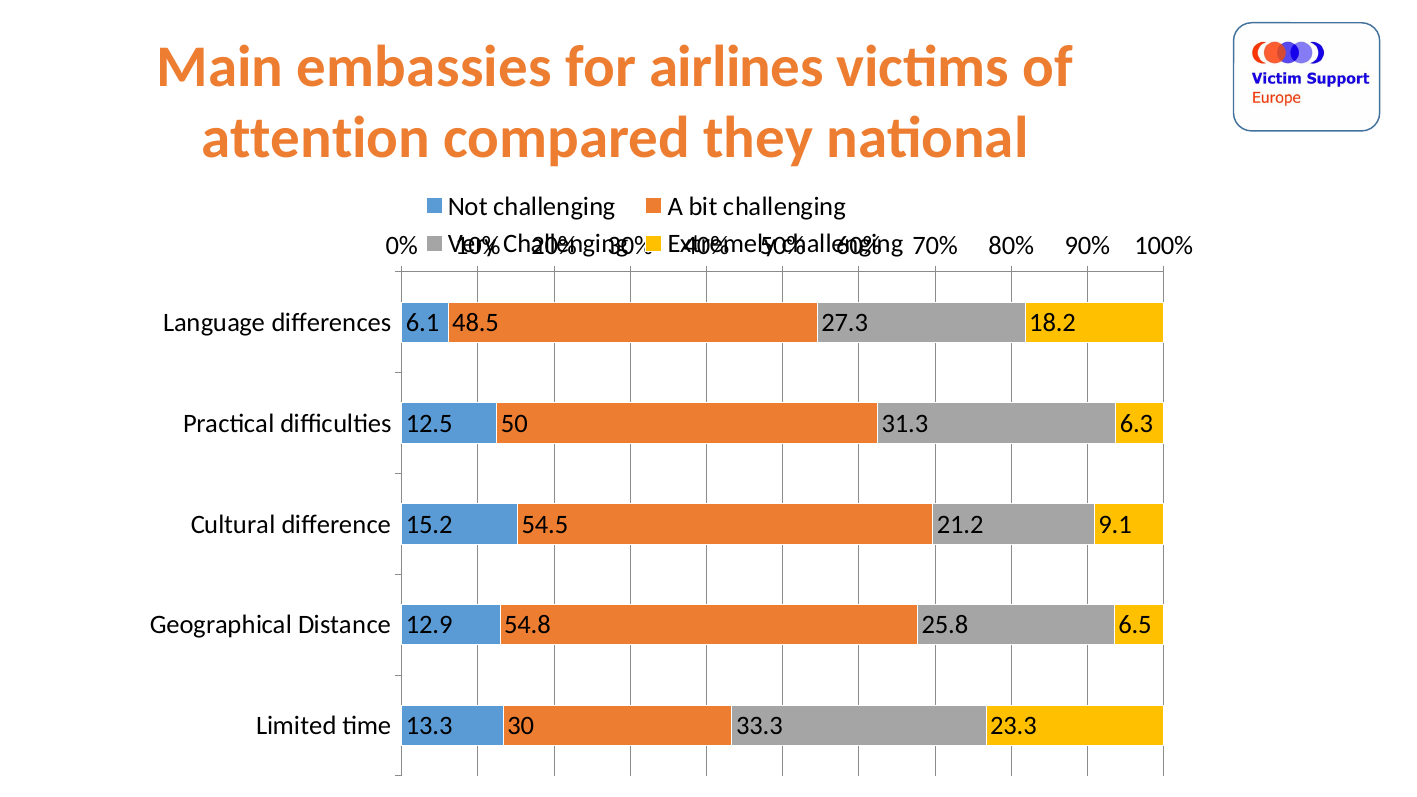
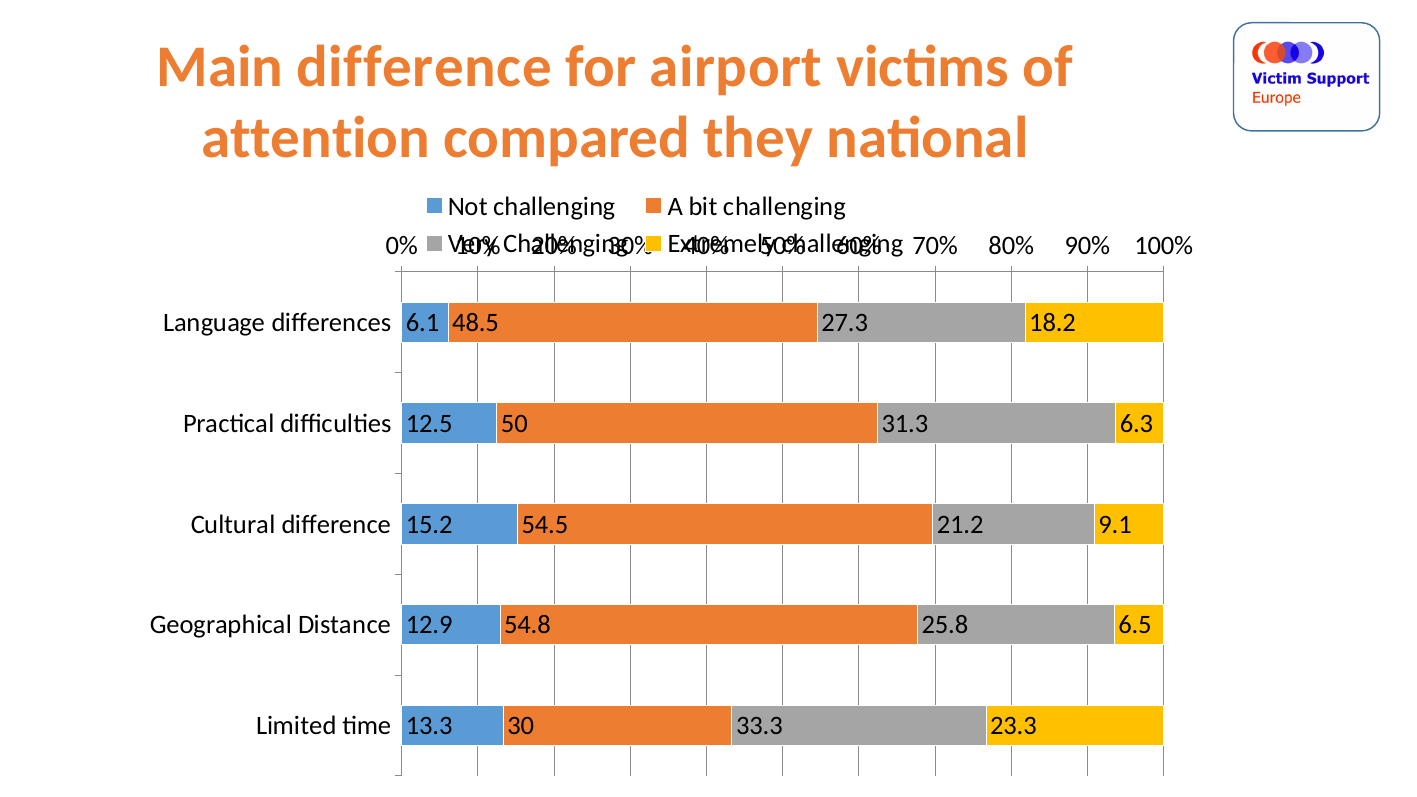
Main embassies: embassies -> difference
airlines: airlines -> airport
